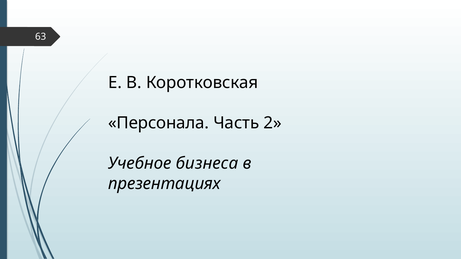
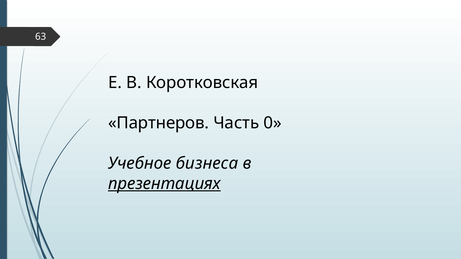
Персонала: Персонала -> Партнеров
2: 2 -> 0
презентациях underline: none -> present
